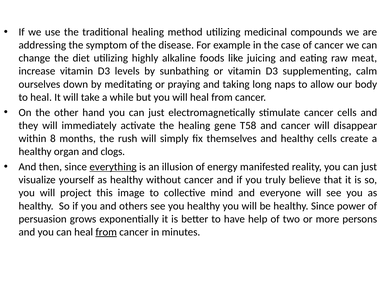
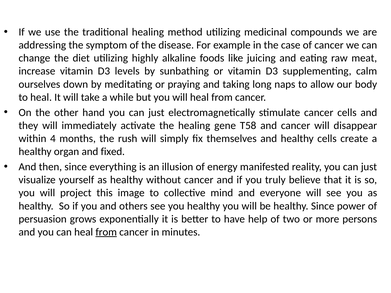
8: 8 -> 4
clogs: clogs -> fixed
everything underline: present -> none
